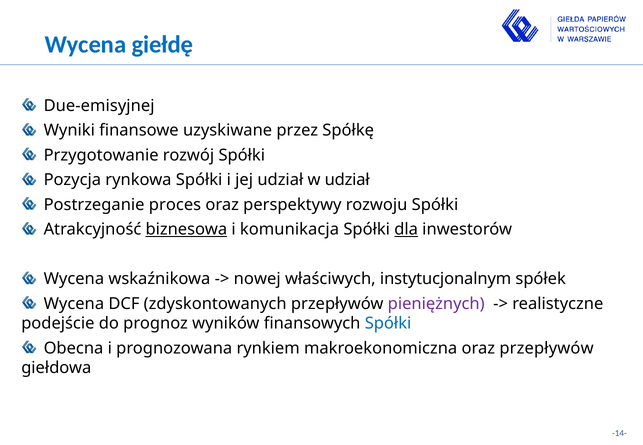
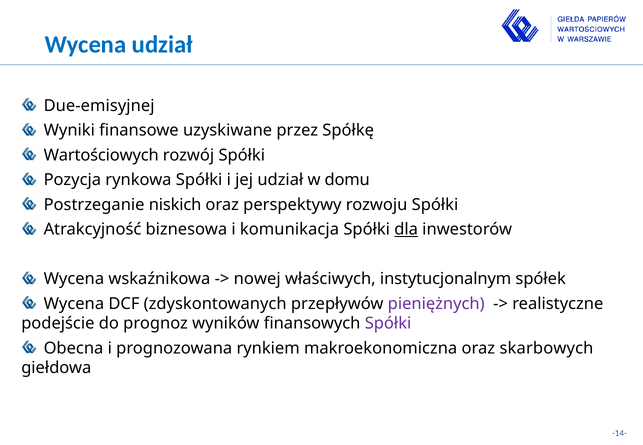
Wycena giełdę: giełdę -> udział
Przygotowanie: Przygotowanie -> Wartościowych
w udział: udział -> domu
proces: proces -> niskich
biznesowa underline: present -> none
Spółki at (388, 323) colour: blue -> purple
oraz przepływów: przepływów -> skarbowych
